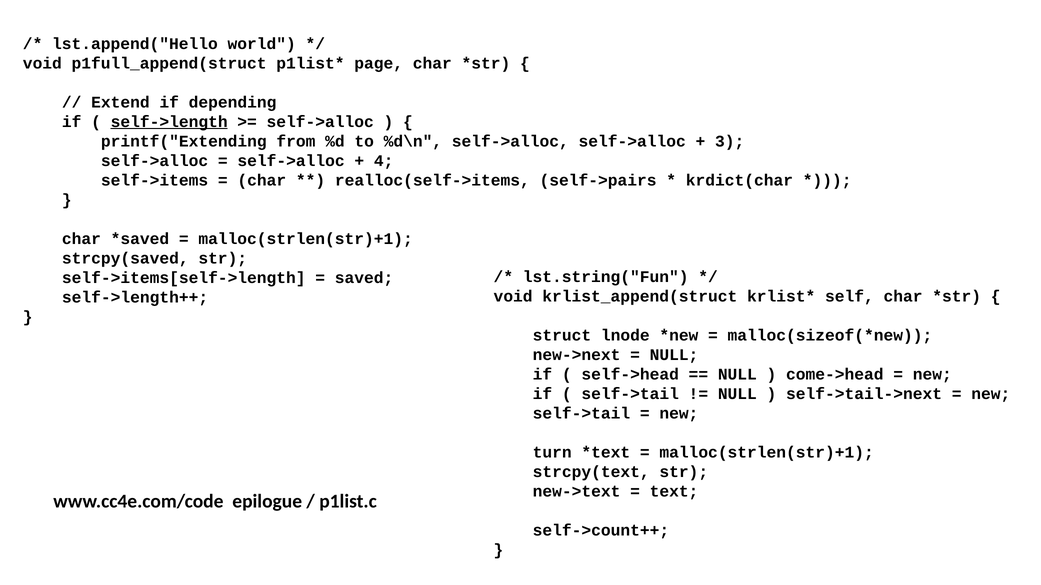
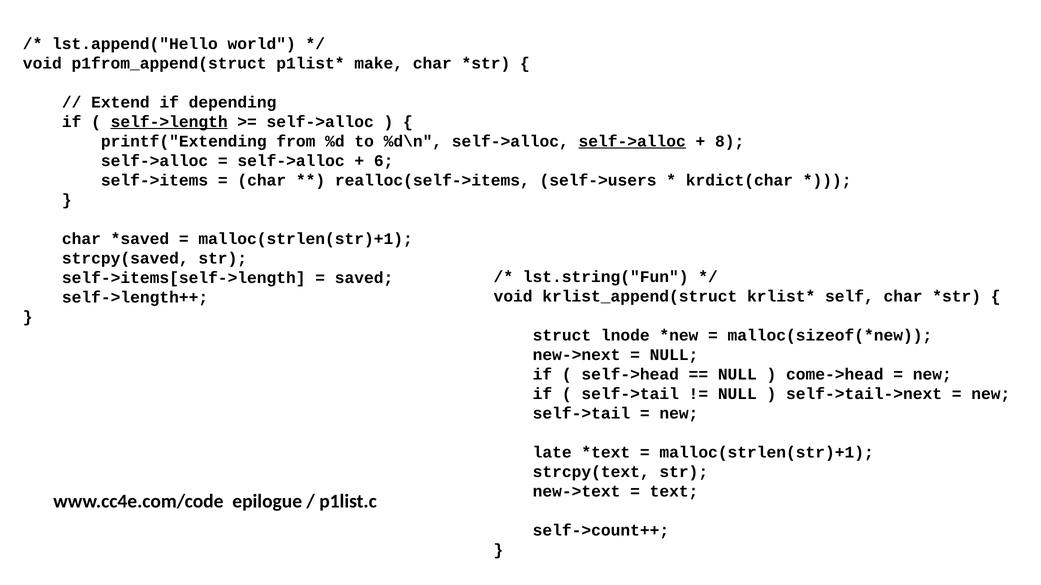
p1full_append(struct: p1full_append(struct -> p1from_append(struct
page: page -> make
self->alloc at (632, 141) underline: none -> present
3: 3 -> 8
4: 4 -> 6
self->pairs: self->pairs -> self->users
turn: turn -> late
